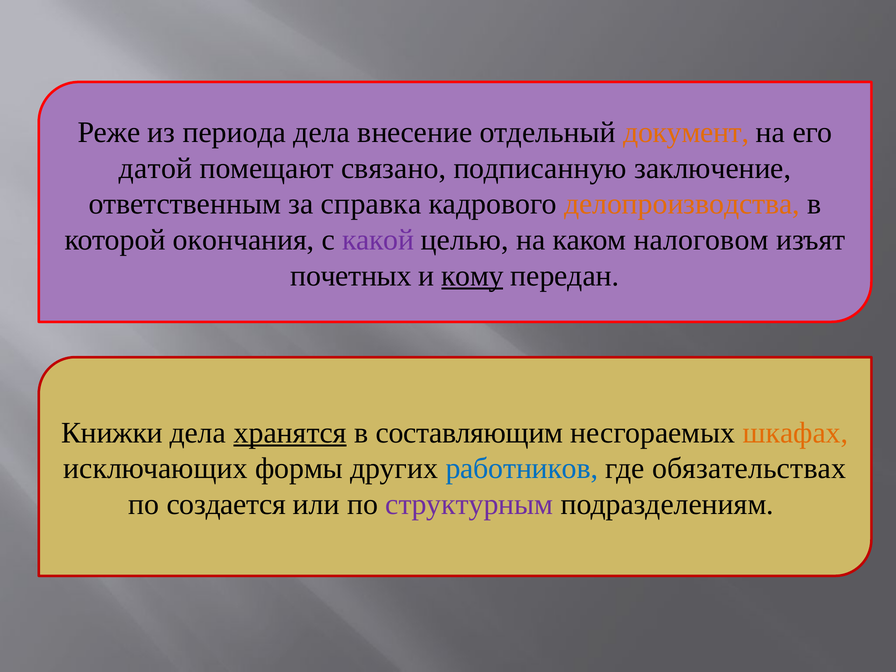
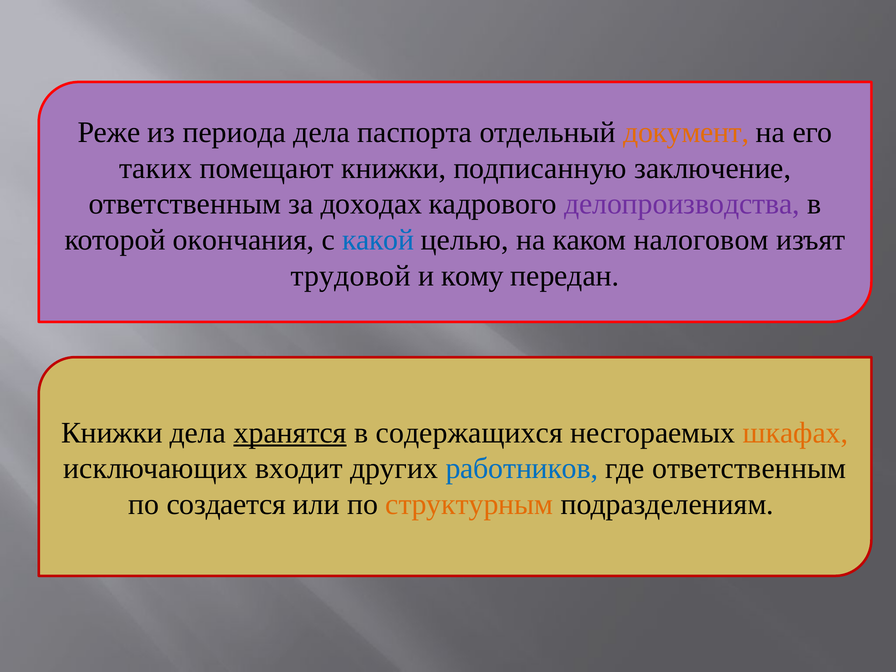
внесение: внесение -> паспорта
датой: датой -> таких
помещают связано: связано -> книжки
справка: справка -> доходах
делопроизводства colour: orange -> purple
какой colour: purple -> blue
почетных: почетных -> трудовой
кому underline: present -> none
составляющим: составляющим -> содержащихся
формы: формы -> входит
где обязательствах: обязательствах -> ответственным
структурным colour: purple -> orange
